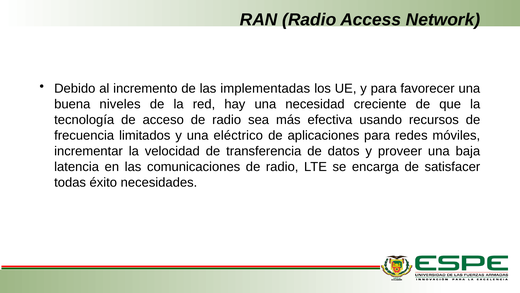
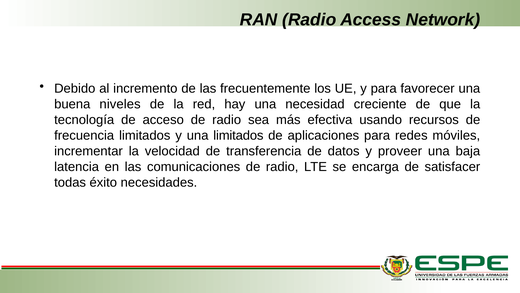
implementadas: implementadas -> frecuentemente
una eléctrico: eléctrico -> limitados
